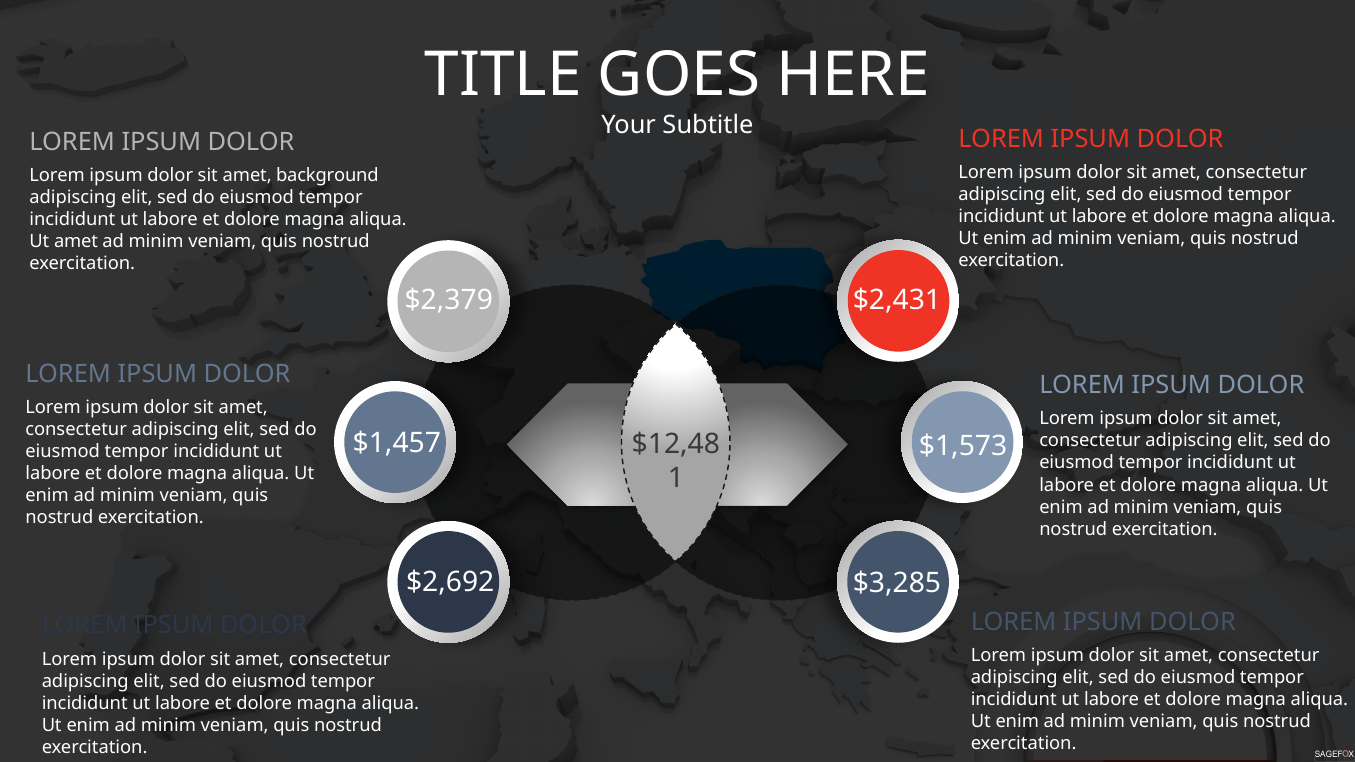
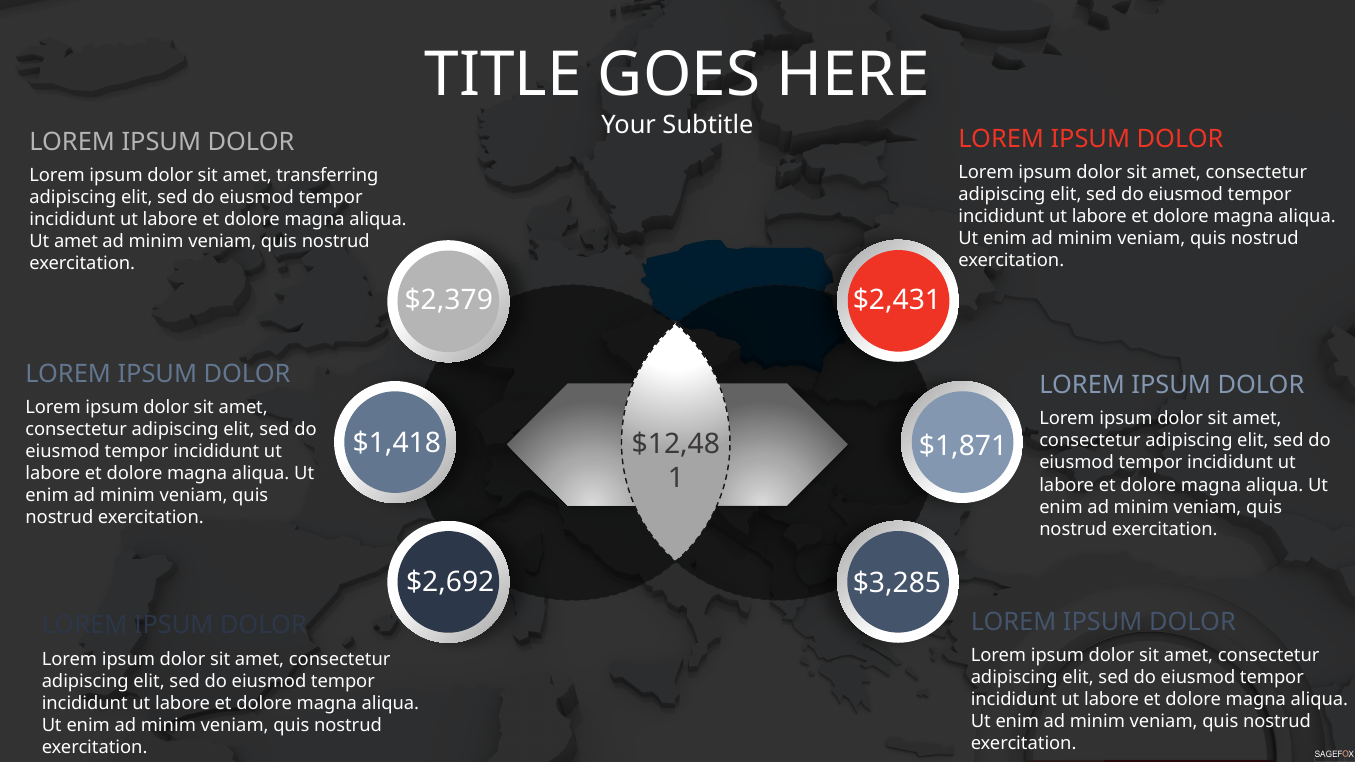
background: background -> transferring
$1,457: $1,457 -> $1,418
$1,573: $1,573 -> $1,871
